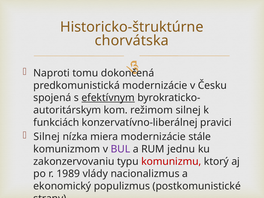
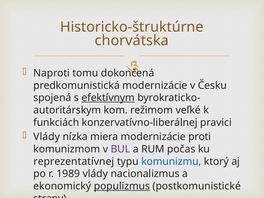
režimom silnej: silnej -> veľké
Silnej at (47, 137): Silnej -> Vlády
stále: stále -> proti
jednu: jednu -> počas
zakonzervovaniu: zakonzervovaniu -> reprezentatívnej
komunizmu colour: red -> blue
populizmus underline: none -> present
